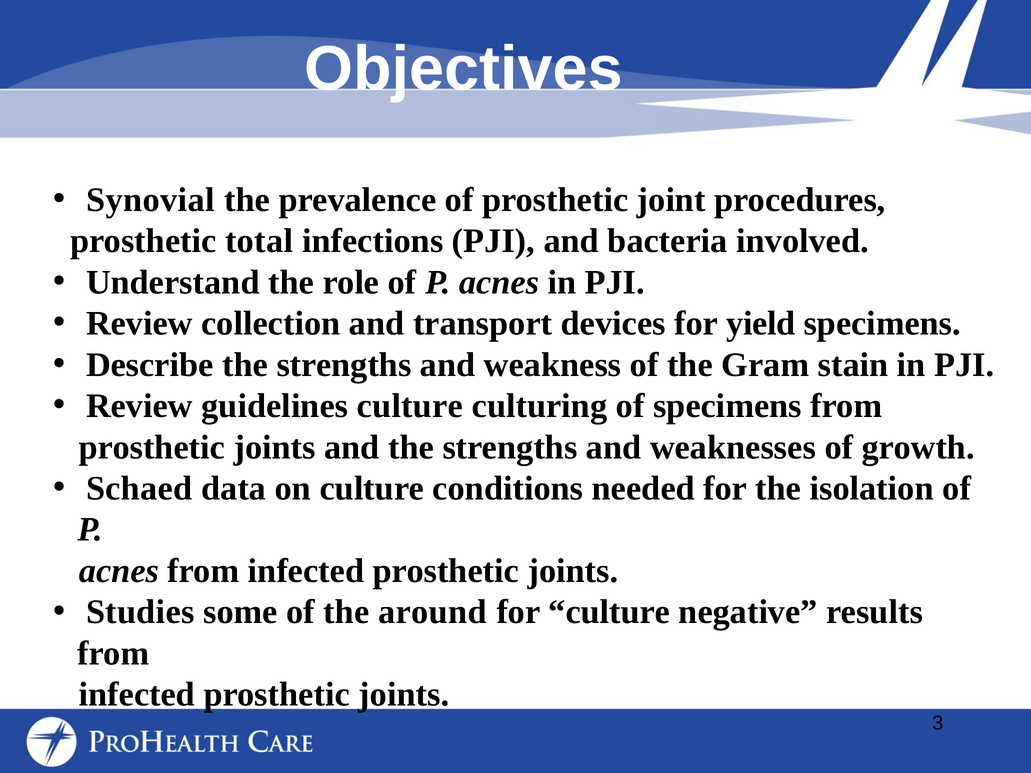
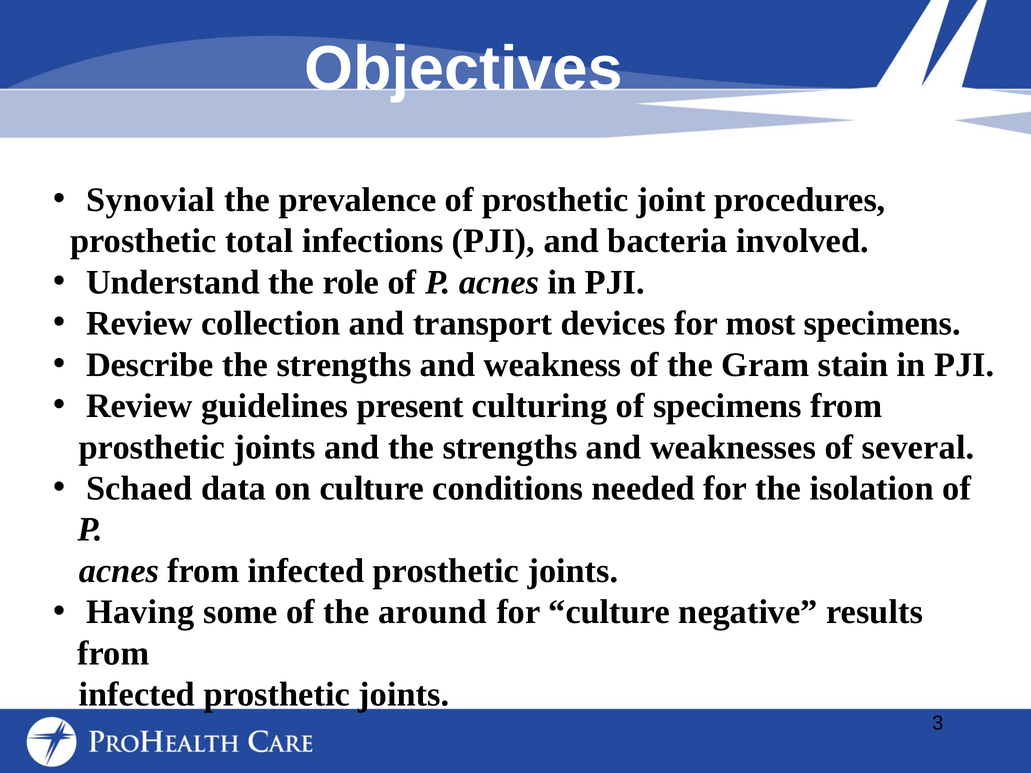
yield: yield -> most
guidelines culture: culture -> present
growth: growth -> several
Studies: Studies -> Having
